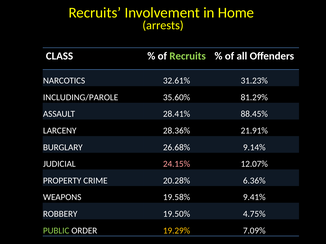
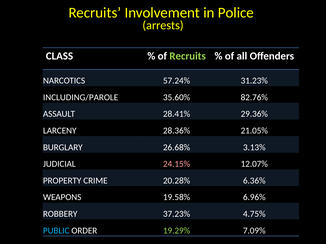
Home: Home -> Police
32.61%: 32.61% -> 57.24%
81.29%: 81.29% -> 82.76%
88.45%: 88.45% -> 29.36%
21.91%: 21.91% -> 21.05%
9.14%: 9.14% -> 3.13%
9.41%: 9.41% -> 6.96%
19.50%: 19.50% -> 37.23%
PUBLIC colour: light green -> light blue
19.29% colour: yellow -> light green
